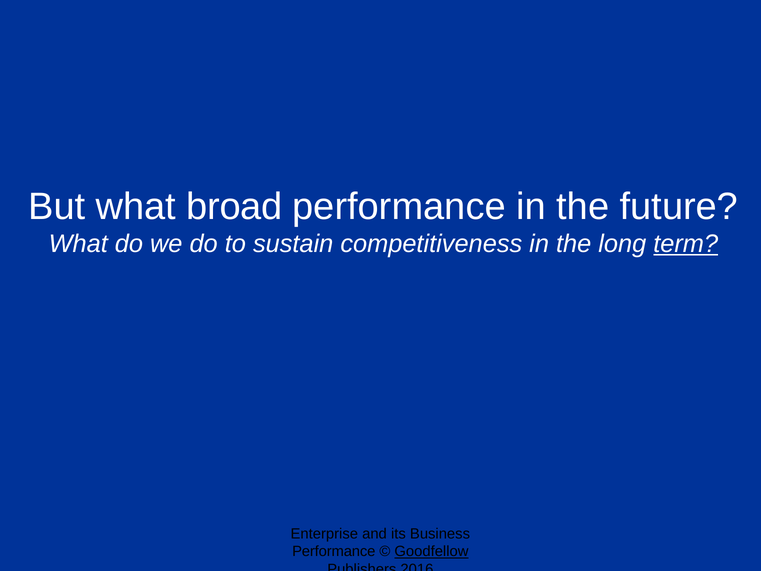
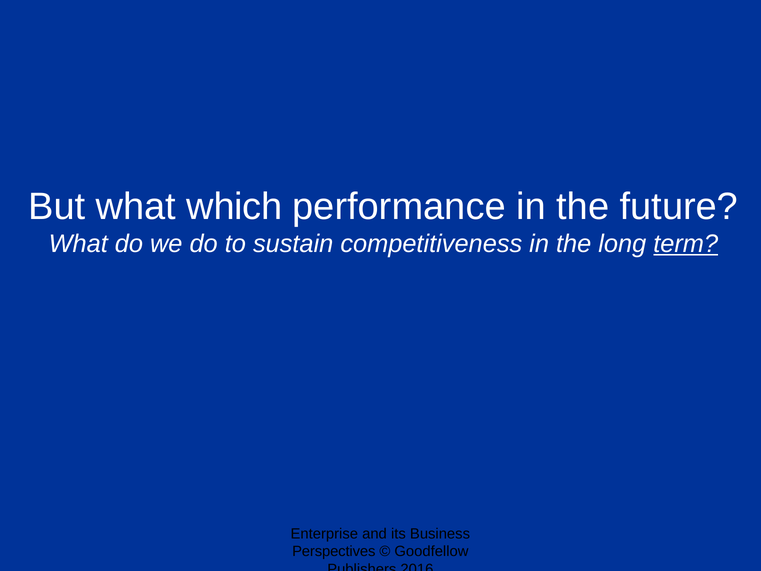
broad: broad -> which
Performance at (334, 551): Performance -> Perspectives
Goodfellow underline: present -> none
